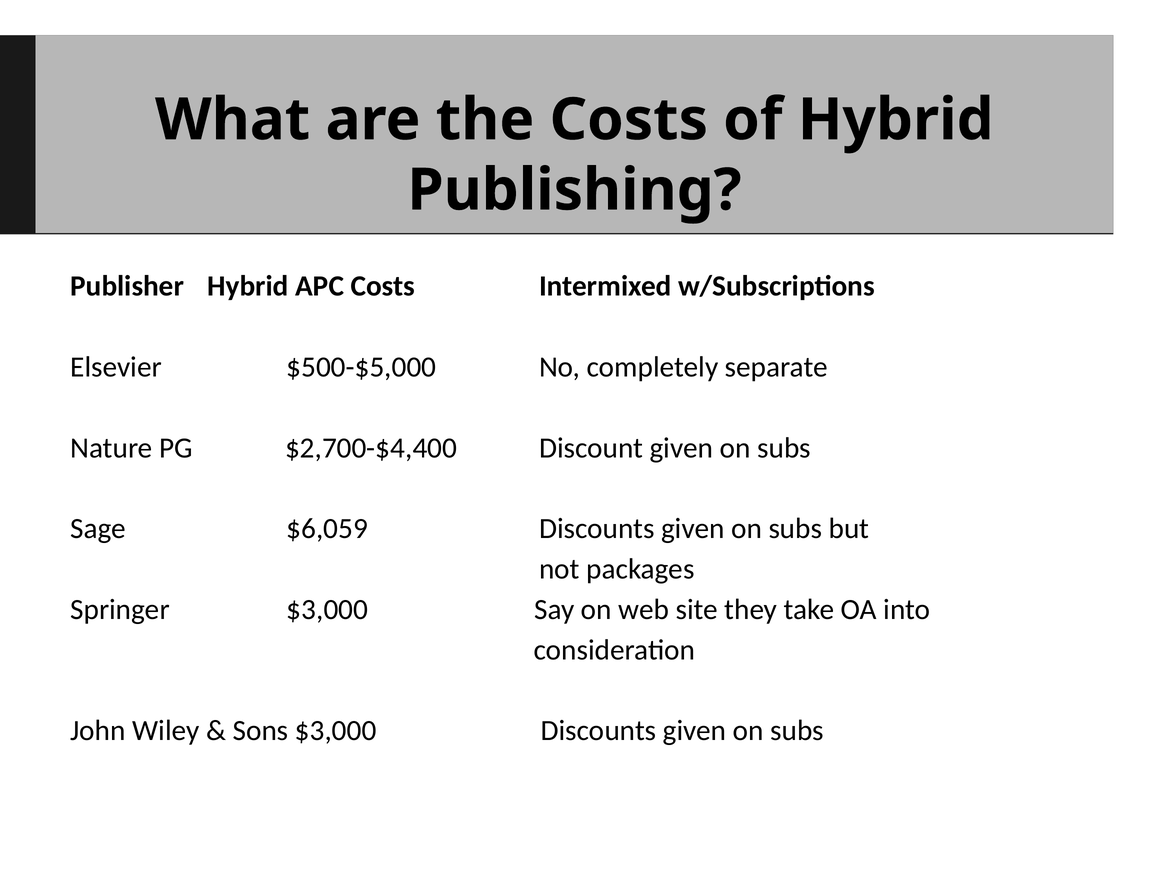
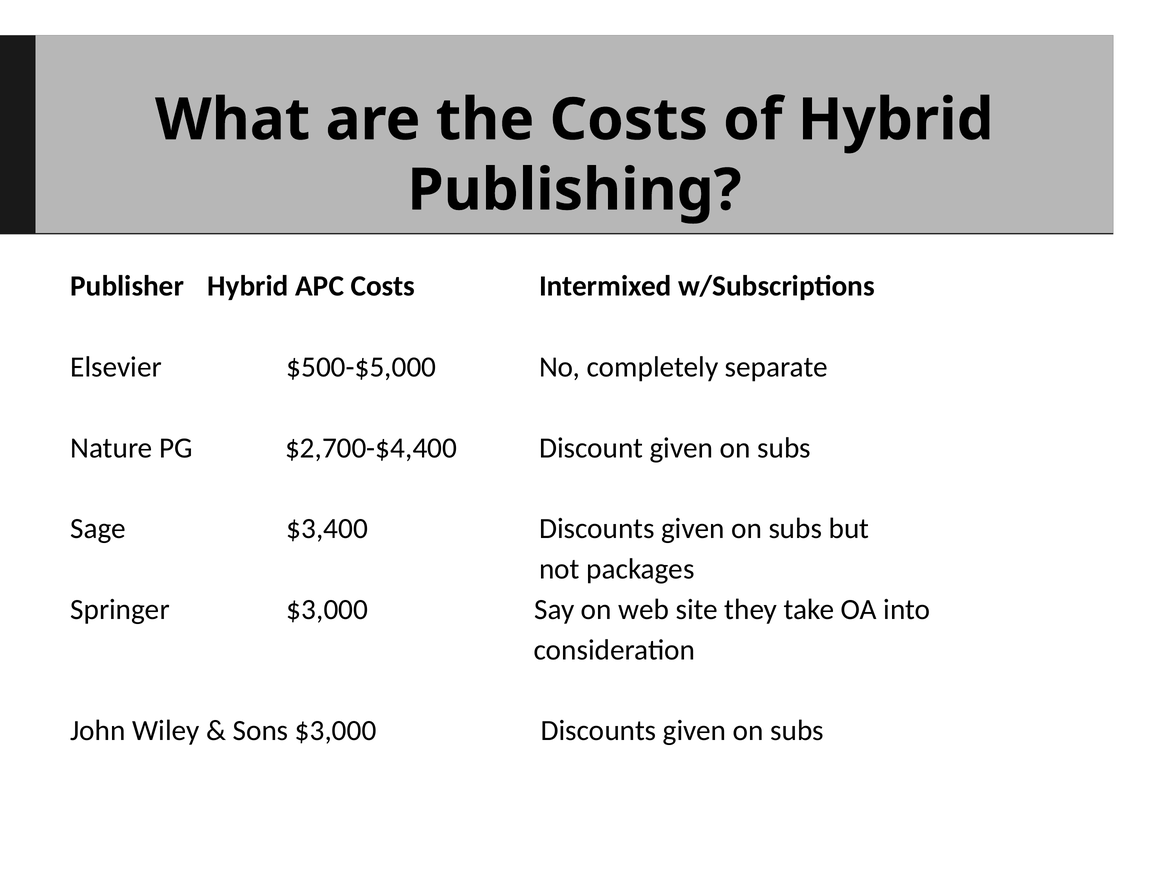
$6,059: $6,059 -> $3,400
